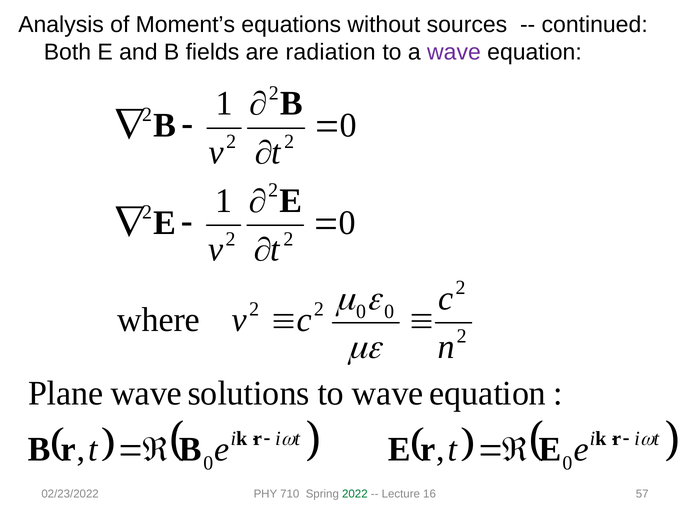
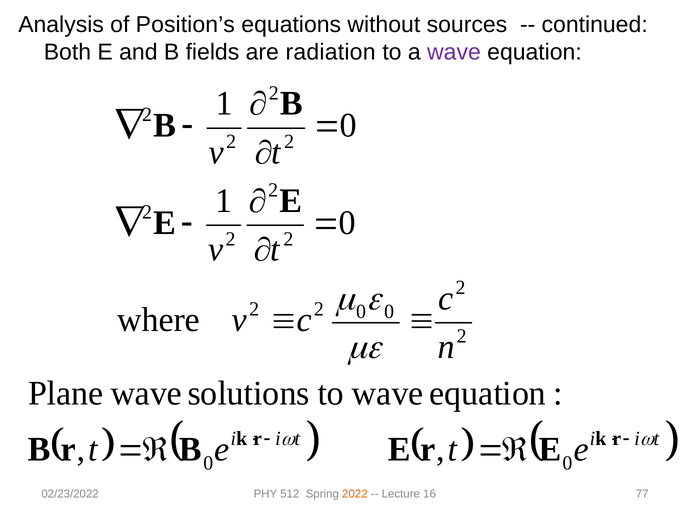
Moment’s: Moment’s -> Position’s
710: 710 -> 512
2022 colour: green -> orange
57: 57 -> 77
